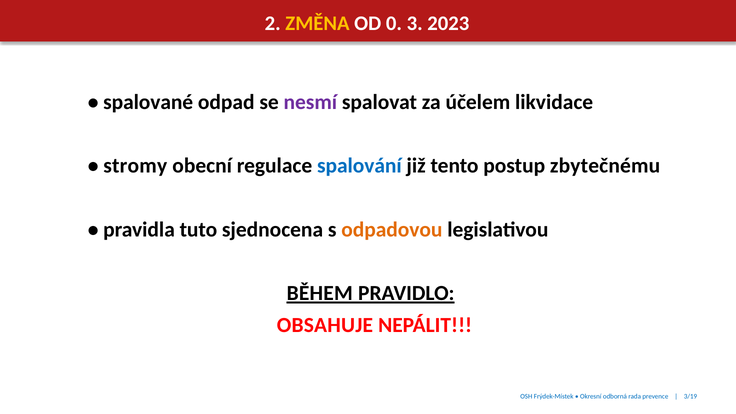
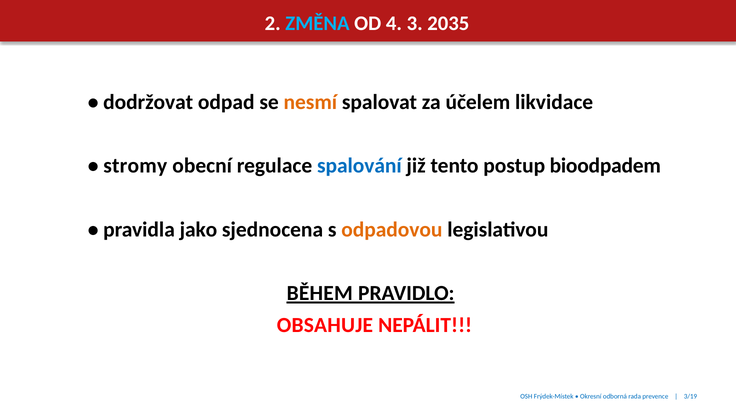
ZMĚNA colour: yellow -> light blue
0: 0 -> 4
2023: 2023 -> 2035
spalované: spalované -> dodržovat
nesmí colour: purple -> orange
zbytečnému: zbytečnému -> bioodpadem
tuto: tuto -> jako
